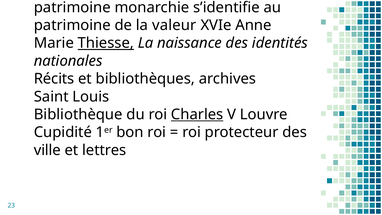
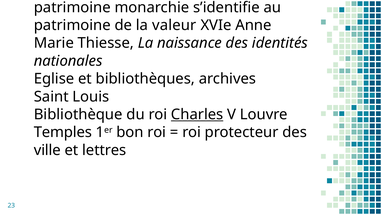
Thiesse underline: present -> none
Récits: Récits -> Eglise
Cupidité: Cupidité -> Temples
